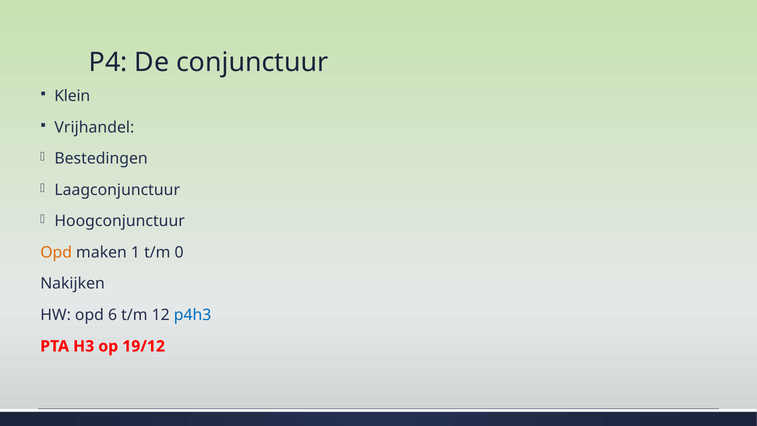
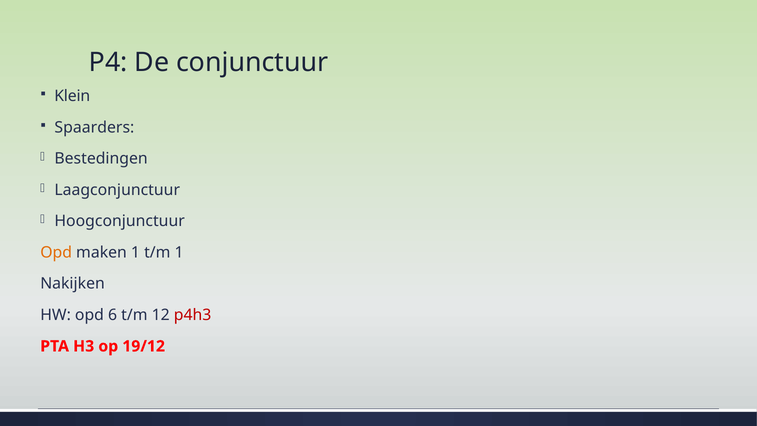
Vrijhandel: Vrijhandel -> Spaarders
t/m 0: 0 -> 1
p4h3 colour: blue -> red
